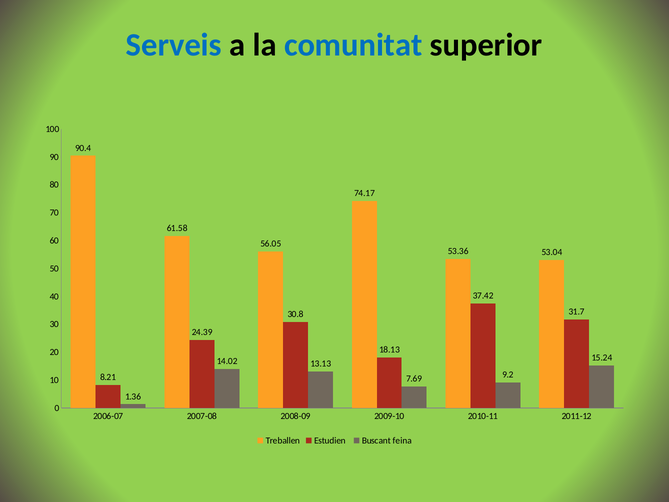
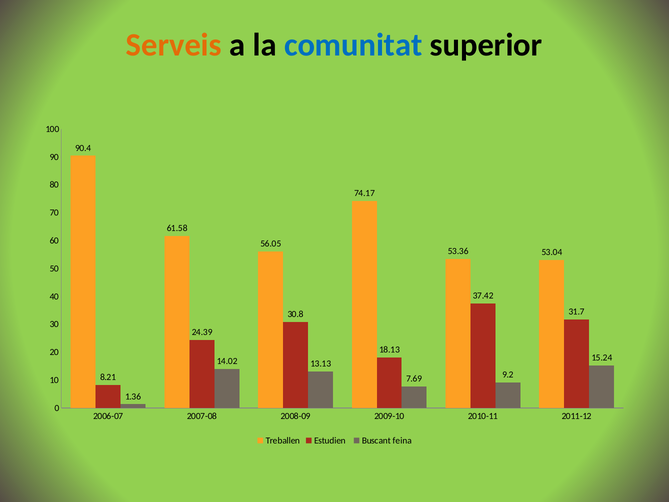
Serveis colour: blue -> orange
